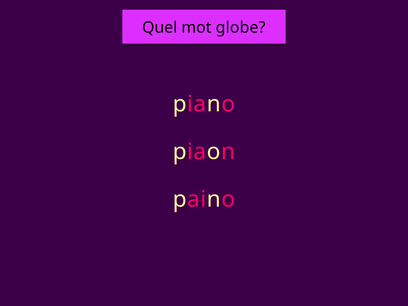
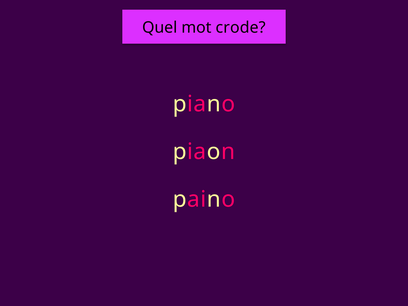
globe: globe -> crode
